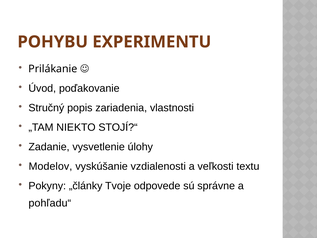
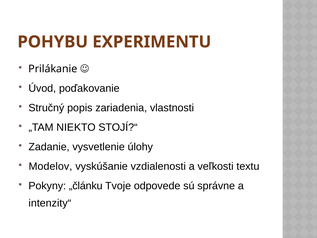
„články: „články -> „článku
pohľadu“: pohľadu“ -> intenzity“
